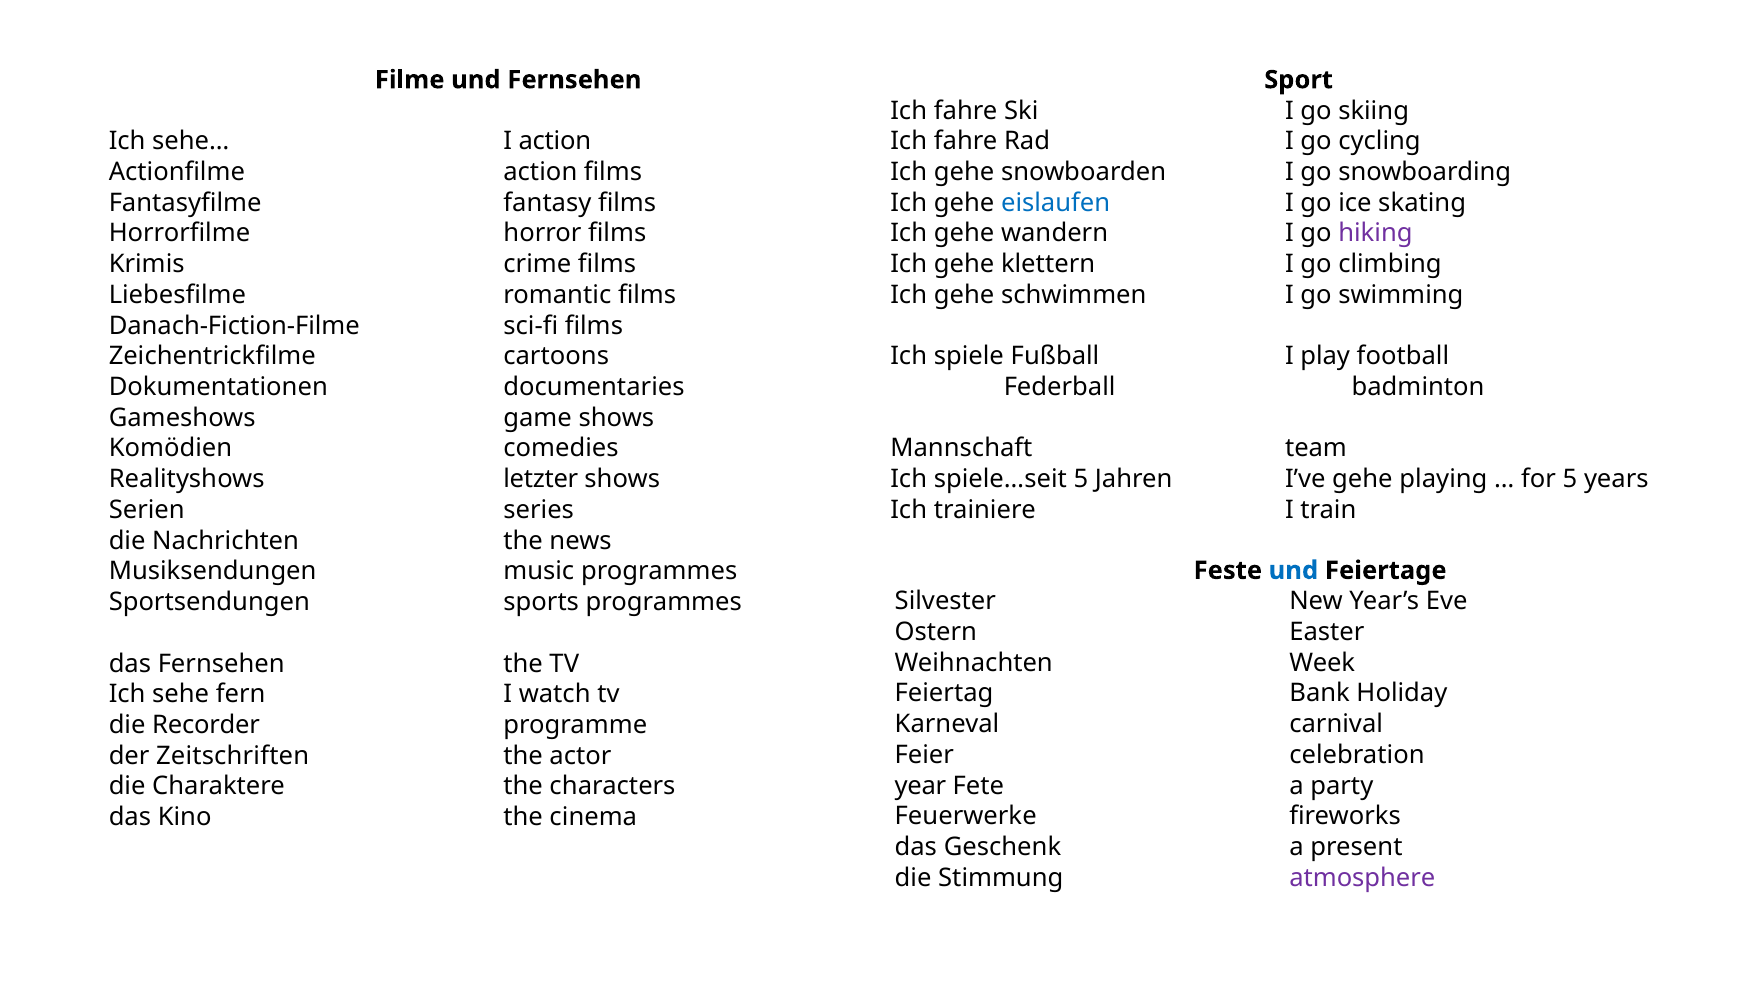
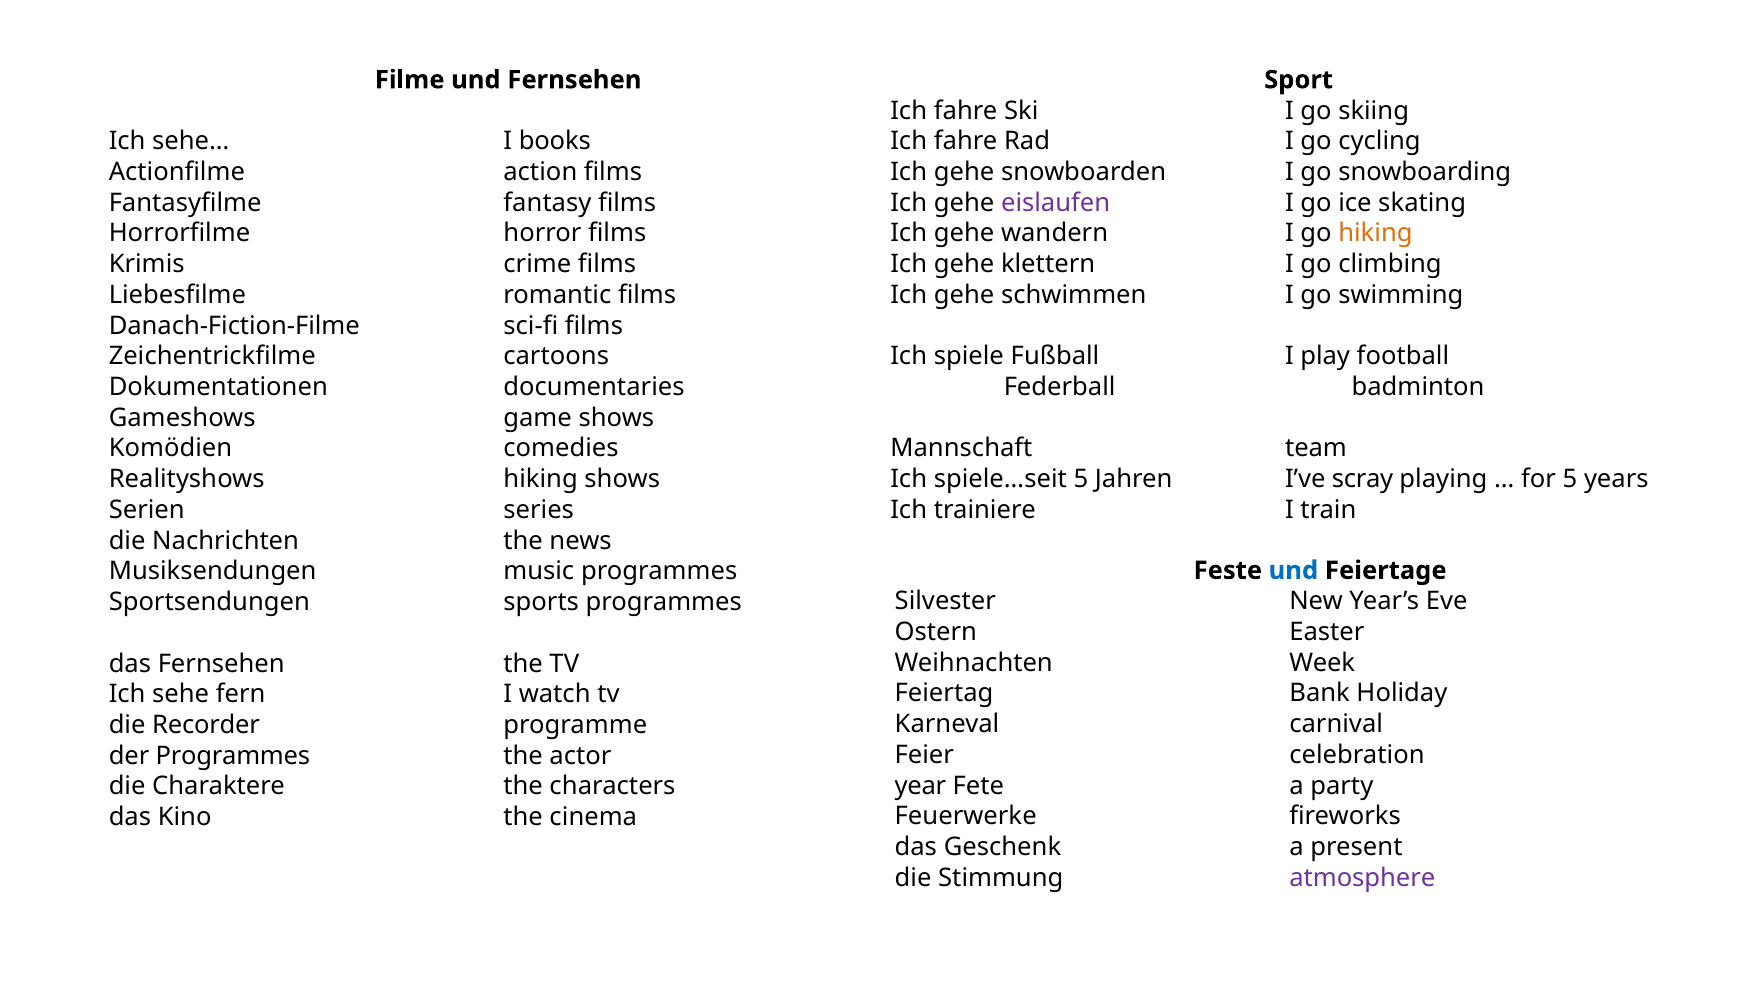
I action: action -> books
eislaufen colour: blue -> purple
hiking at (1375, 233) colour: purple -> orange
Realityshows letzter: letzter -> hiking
I’ve gehe: gehe -> scray
der Zeitschriften: Zeitschriften -> Programmes
